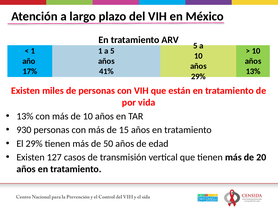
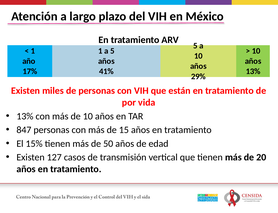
930: 930 -> 847
El 29%: 29% -> 15%
